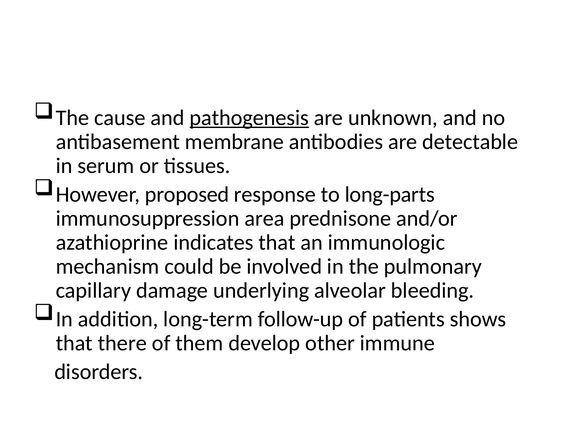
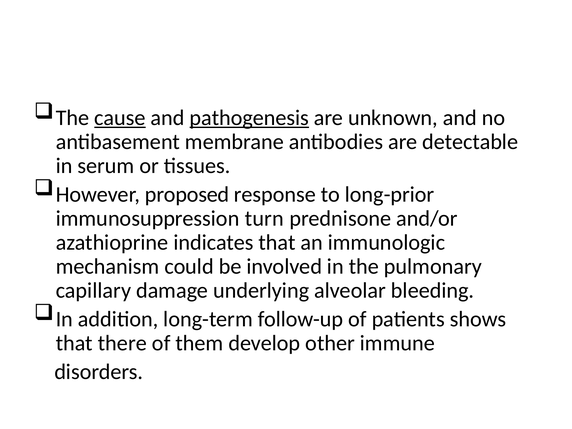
cause underline: none -> present
long-parts: long-parts -> long-prior
area: area -> turn
